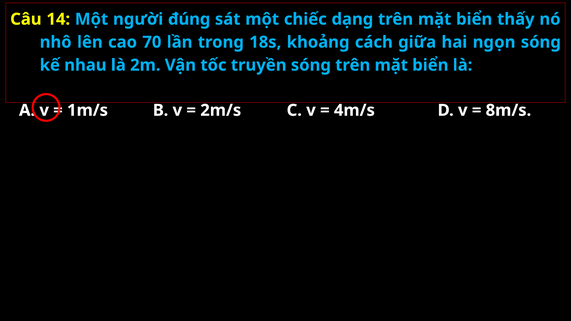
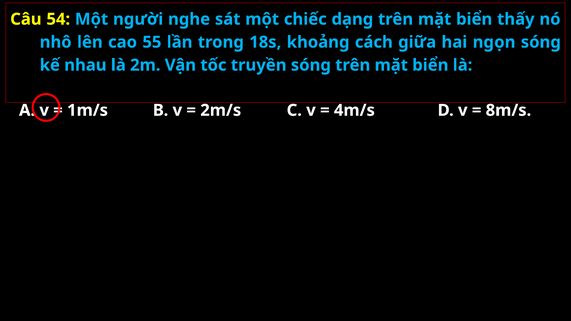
14: 14 -> 54
đúng: đúng -> nghe
70: 70 -> 55
